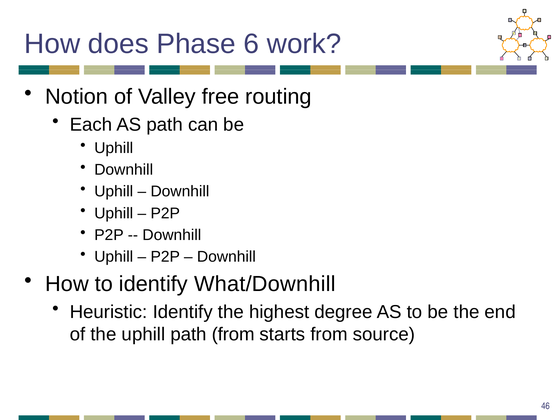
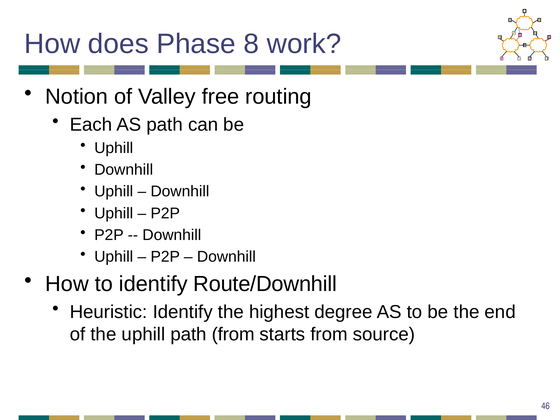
6: 6 -> 8
What/Downhill: What/Downhill -> Route/Downhill
